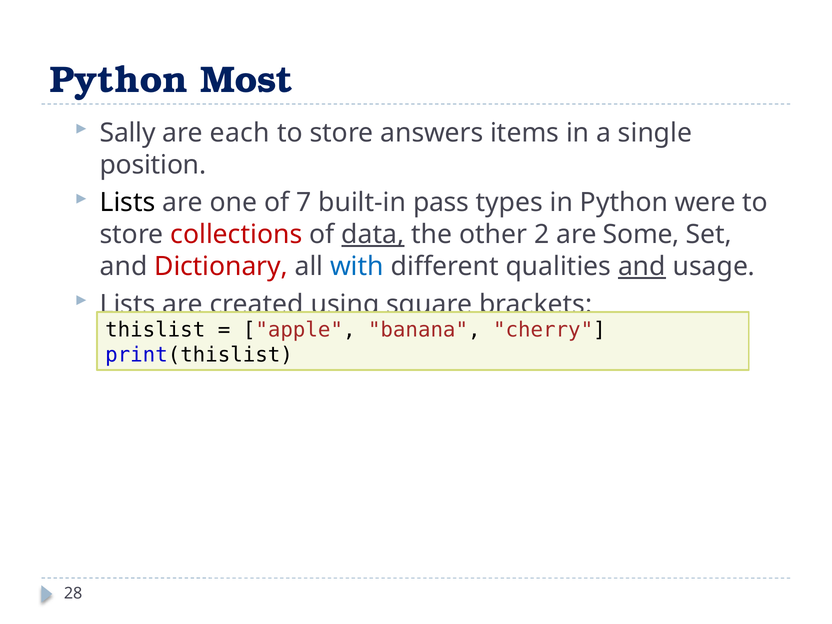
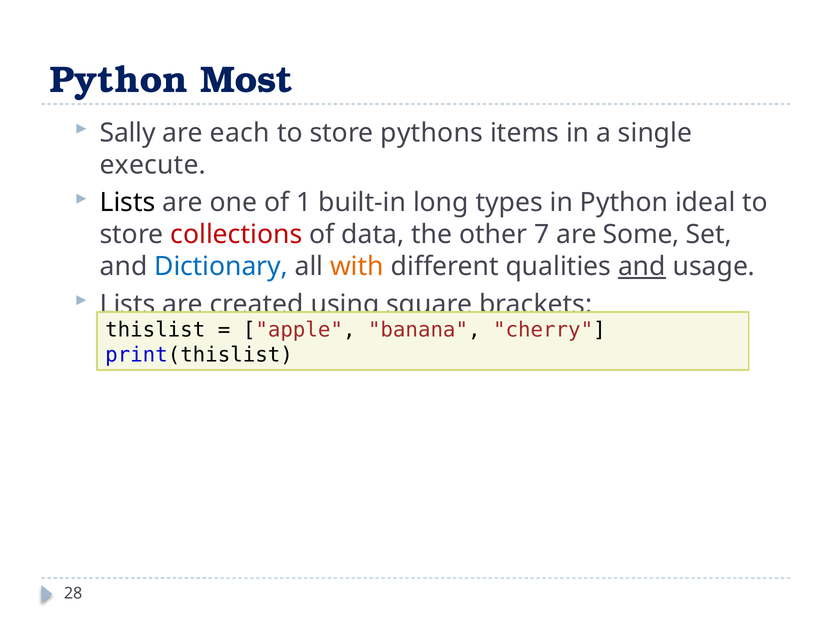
answers: answers -> pythons
position: position -> execute
7: 7 -> 1
pass: pass -> long
were: were -> ideal
data underline: present -> none
2: 2 -> 7
Dictionary colour: red -> blue
with colour: blue -> orange
